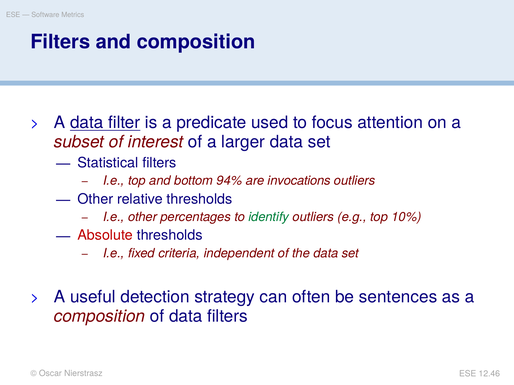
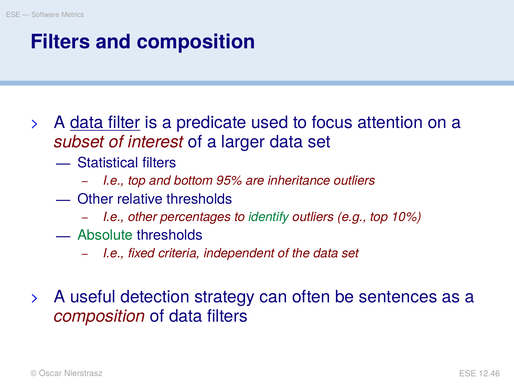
94%: 94% -> 95%
invocations: invocations -> inheritance
Absolute colour: red -> green
